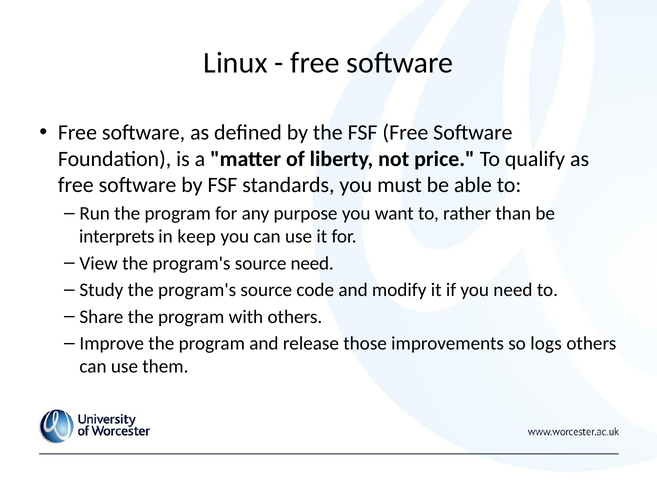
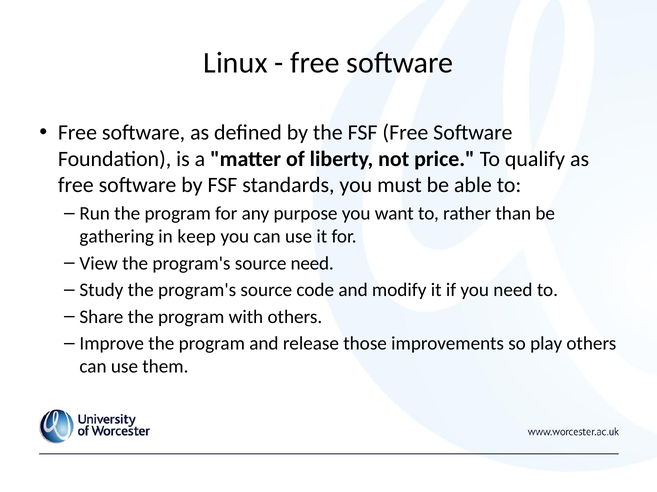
interprets: interprets -> gathering
logs: logs -> play
